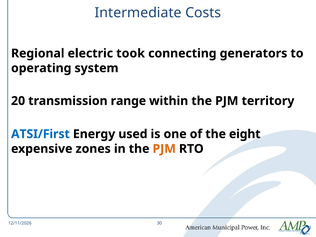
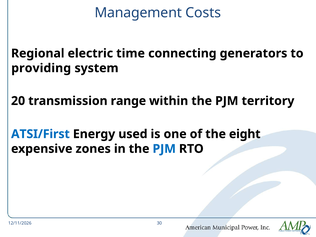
Intermediate: Intermediate -> Management
took: took -> time
operating: operating -> providing
PJM at (164, 149) colour: orange -> blue
